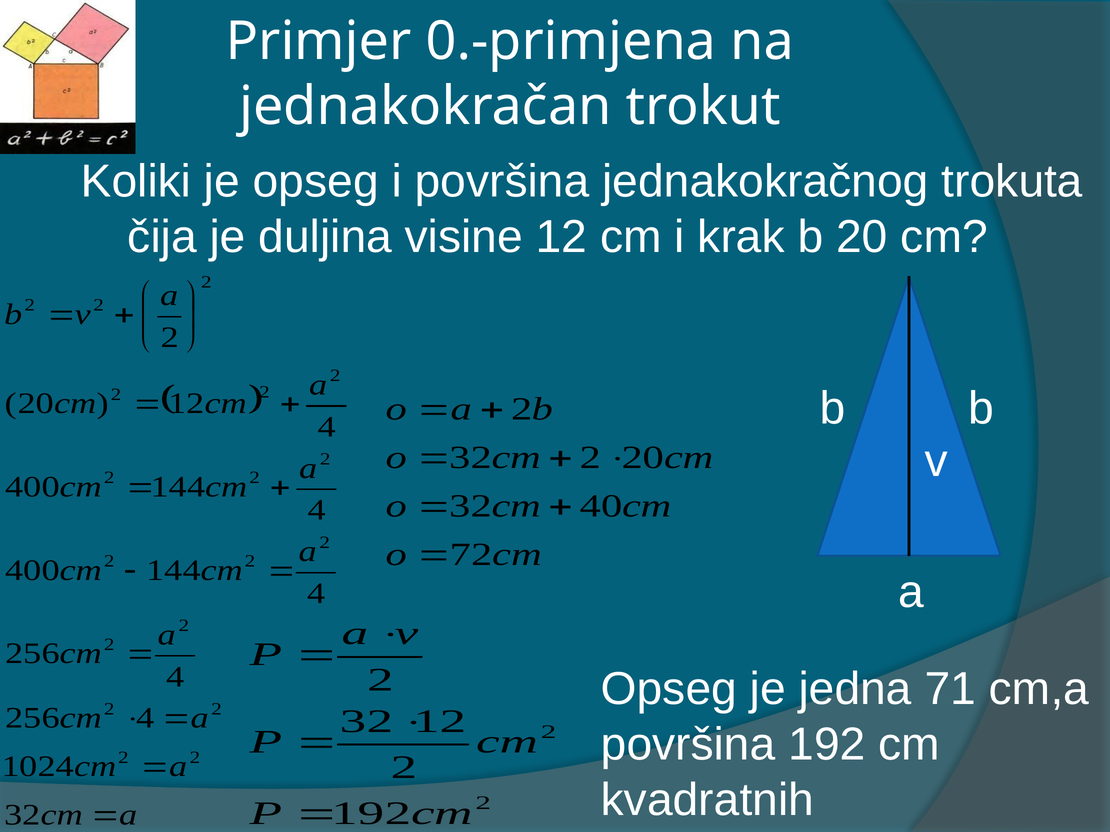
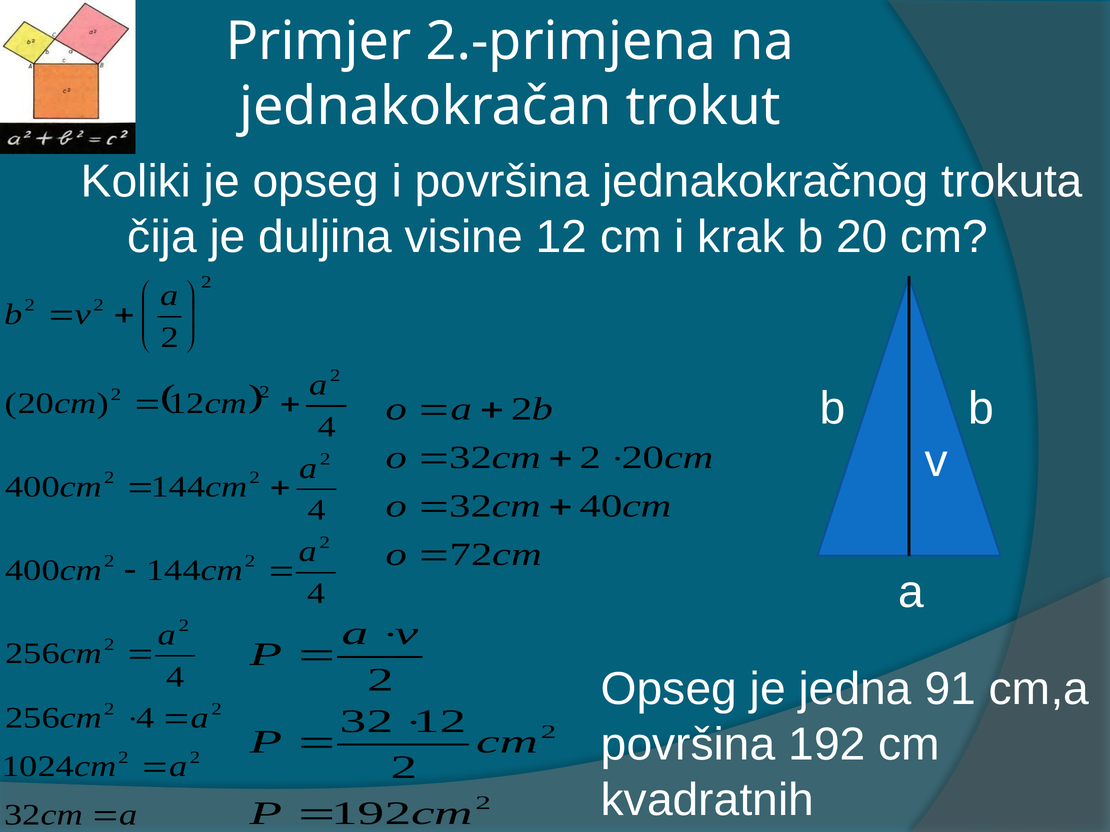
0.-primjena: 0.-primjena -> 2.-primjena
71: 71 -> 91
